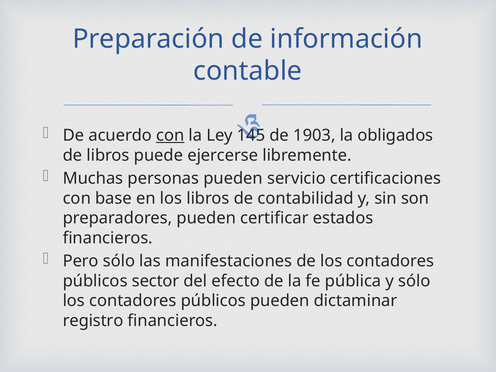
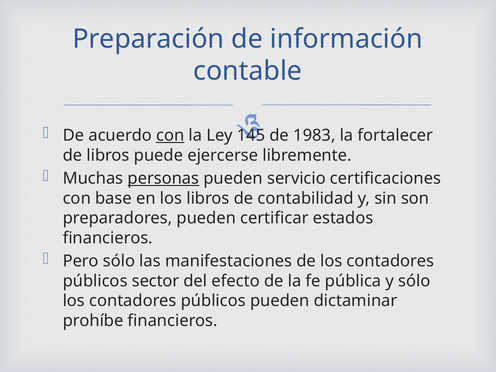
1903: 1903 -> 1983
obligados: obligados -> fortalecer
personas underline: none -> present
registro: registro -> prohíbe
